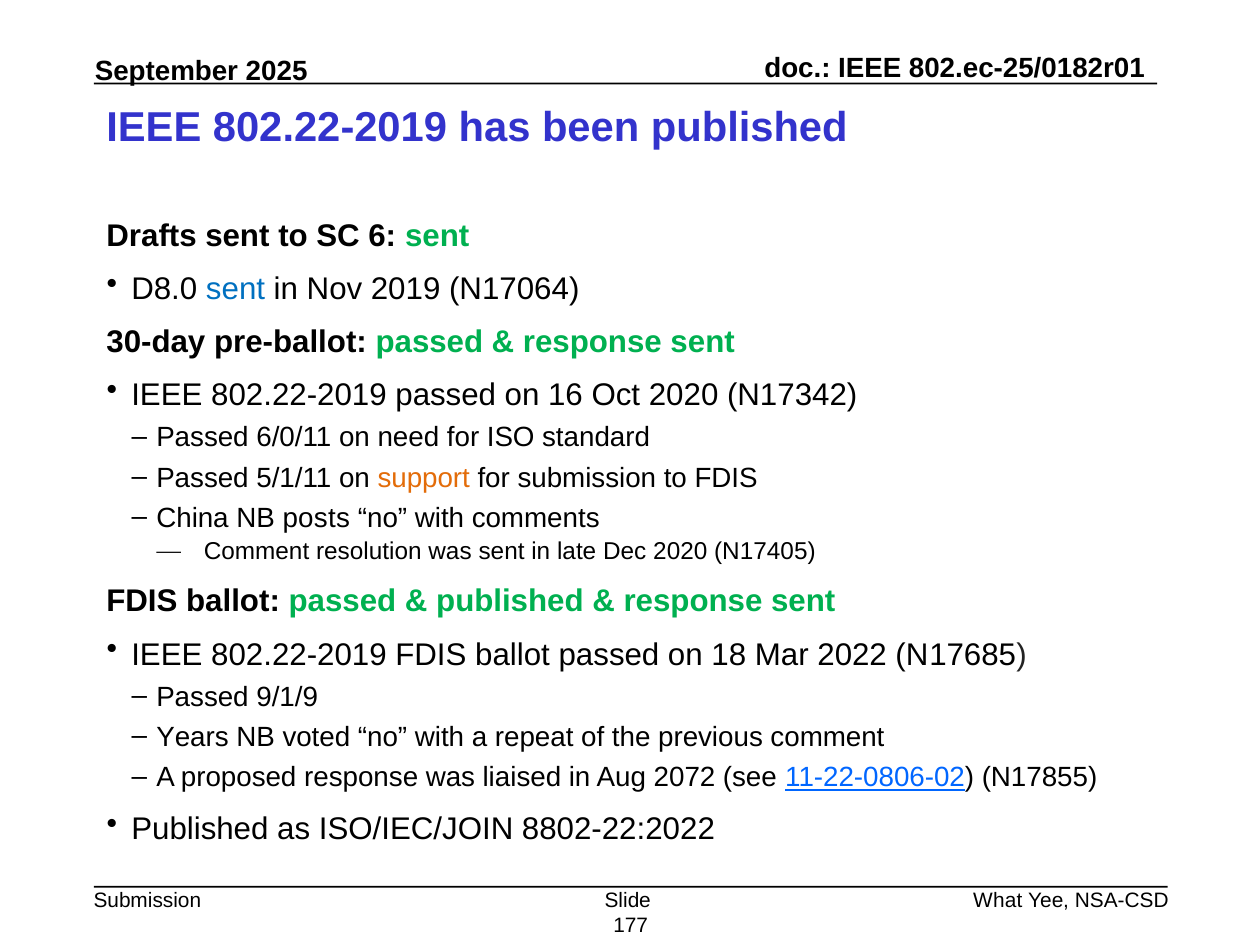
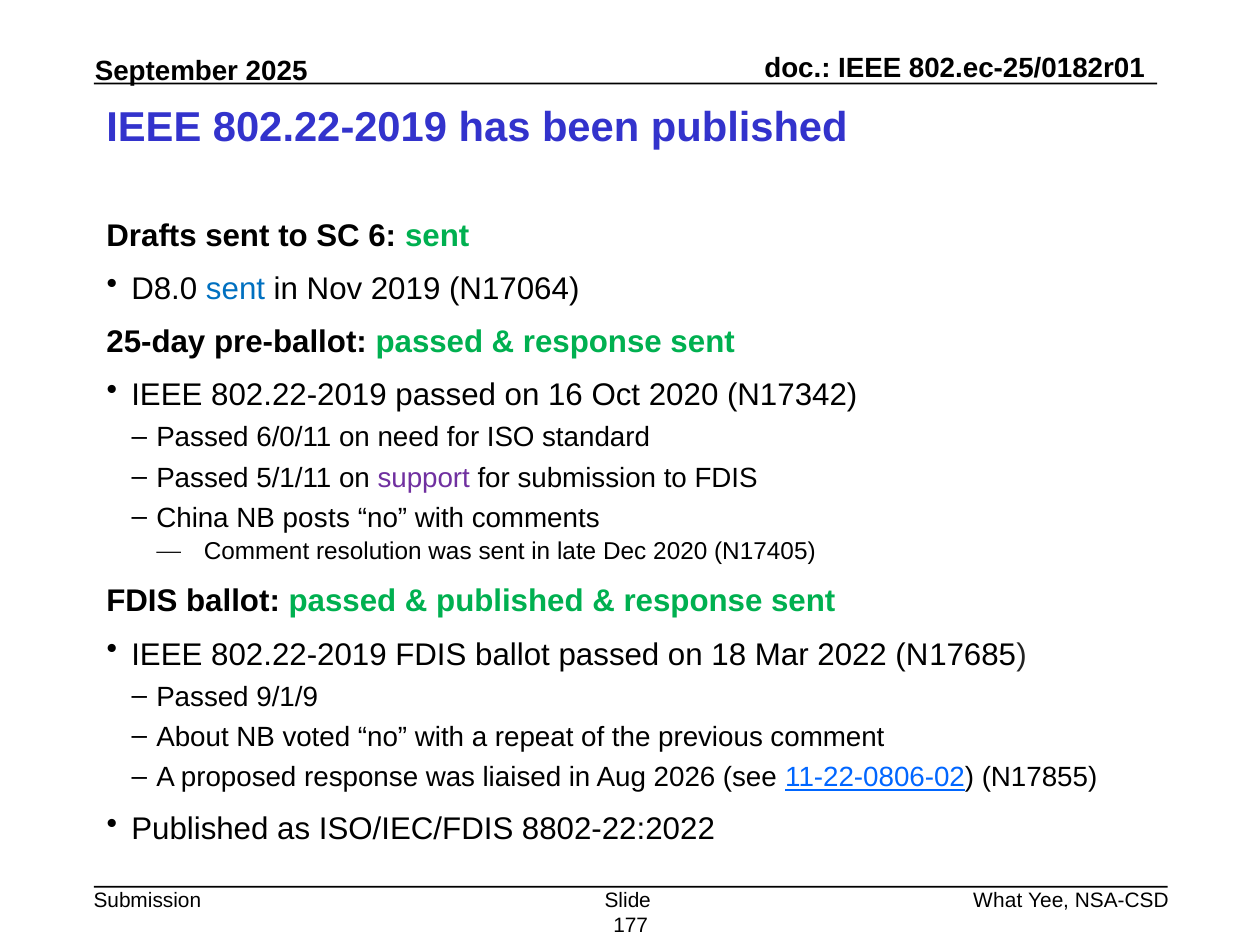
30-day: 30-day -> 25-day
support colour: orange -> purple
Years: Years -> About
2072: 2072 -> 2026
ISO/IEC/JOIN: ISO/IEC/JOIN -> ISO/IEC/FDIS
